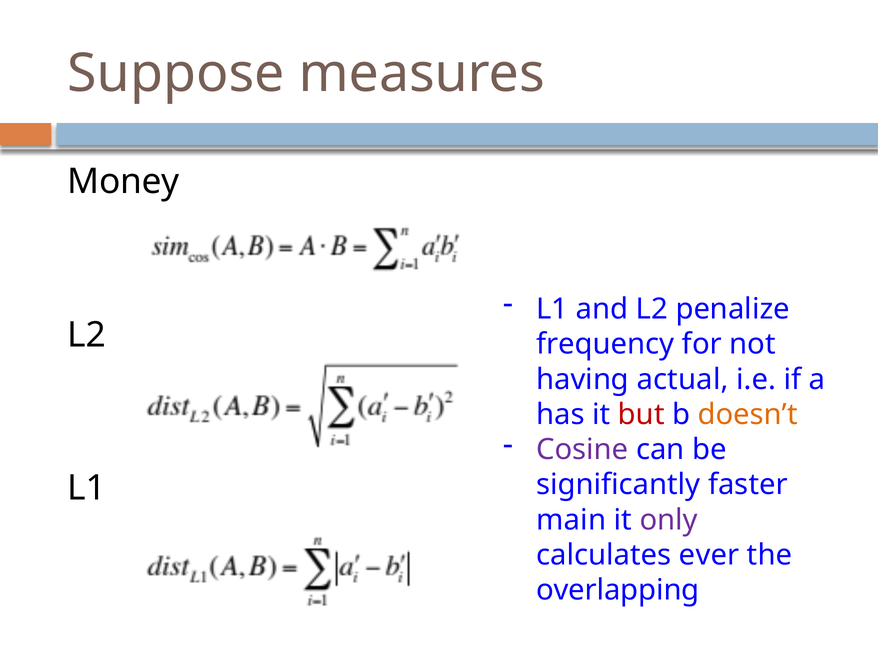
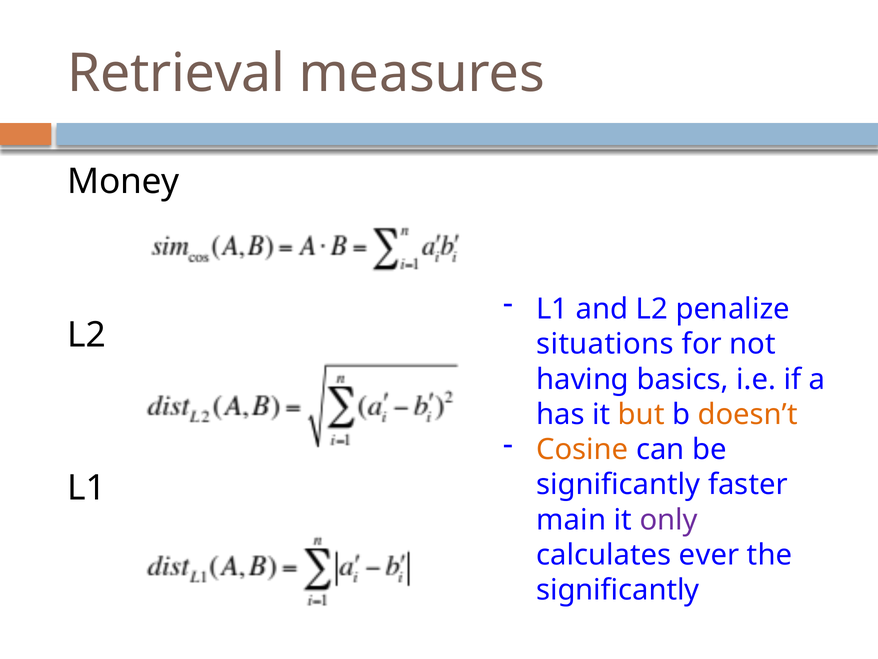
Suppose: Suppose -> Retrieval
frequency: frequency -> situations
actual: actual -> basics
but colour: red -> orange
Cosine colour: purple -> orange
overlapping at (618, 590): overlapping -> significantly
